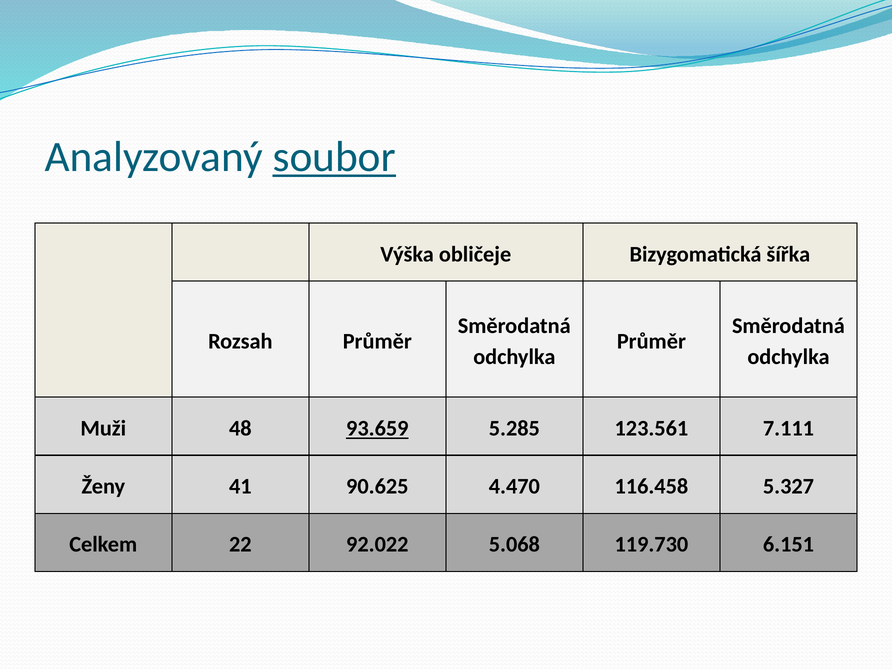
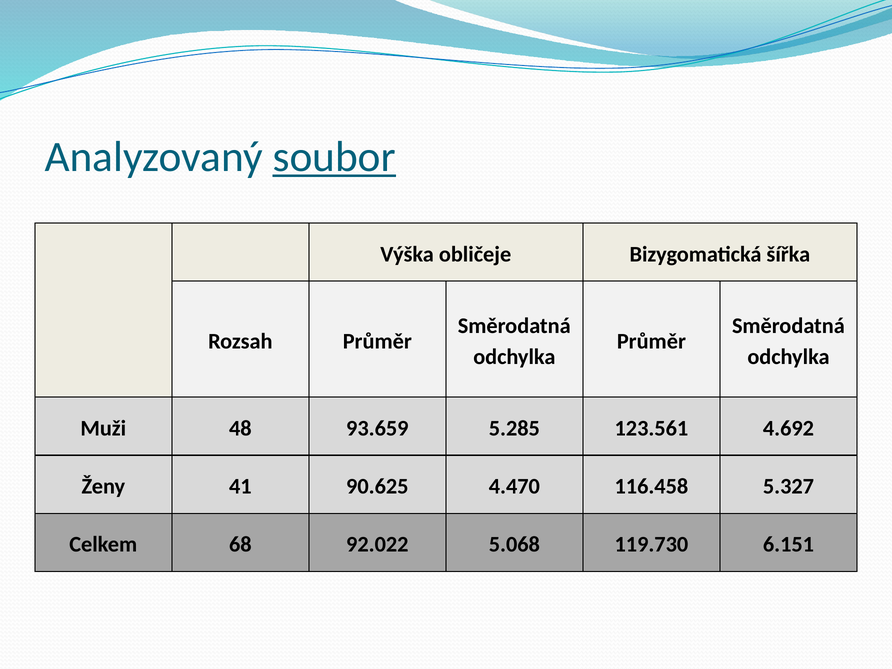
93.659 underline: present -> none
7.111: 7.111 -> 4.692
22: 22 -> 68
